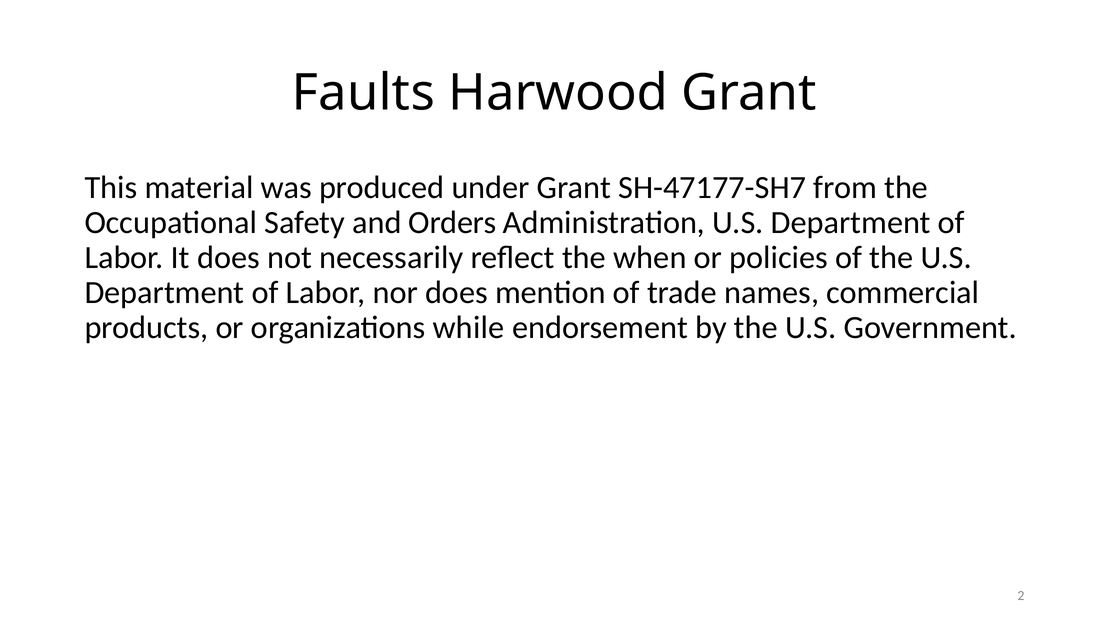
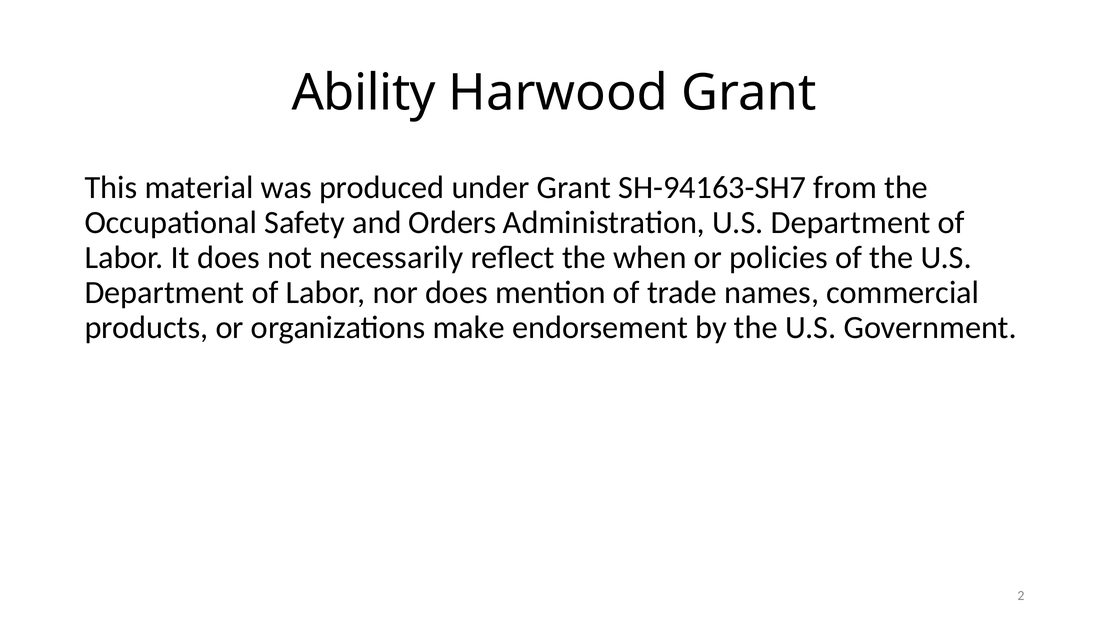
Faults: Faults -> Ability
SH-47177-SH7: SH-47177-SH7 -> SH-94163-SH7
while: while -> make
